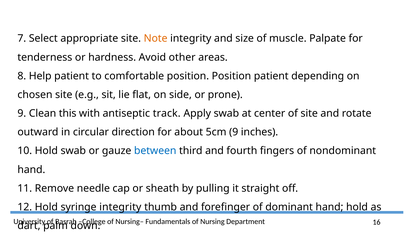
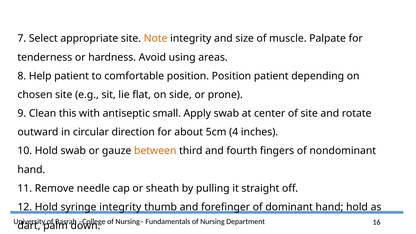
other: other -> using
track: track -> small
5cm 9: 9 -> 4
between colour: blue -> orange
